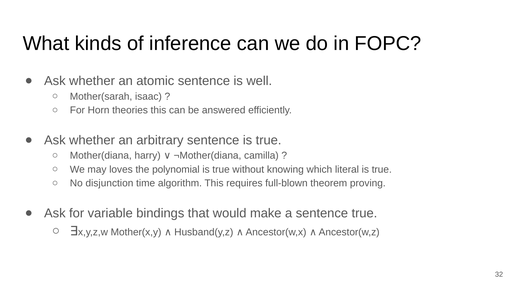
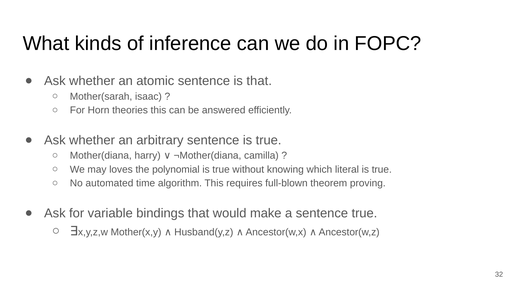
is well: well -> that
disjunction: disjunction -> automated
